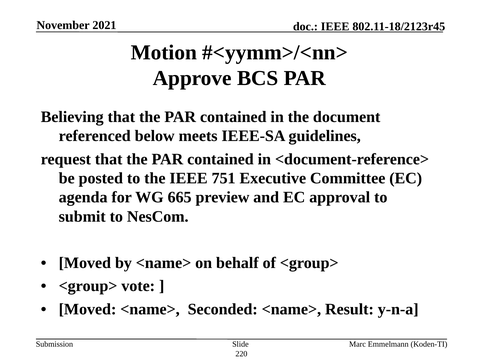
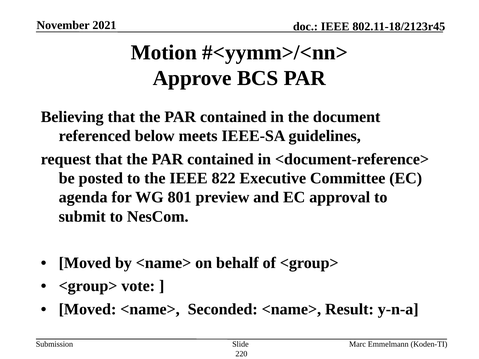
751: 751 -> 822
665: 665 -> 801
